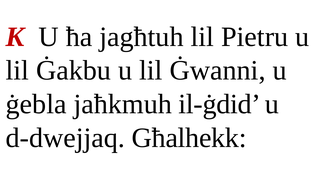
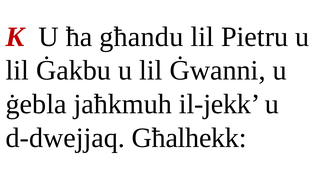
jagħtuh: jagħtuh -> għandu
il-ġdid: il-ġdid -> il-jekk
